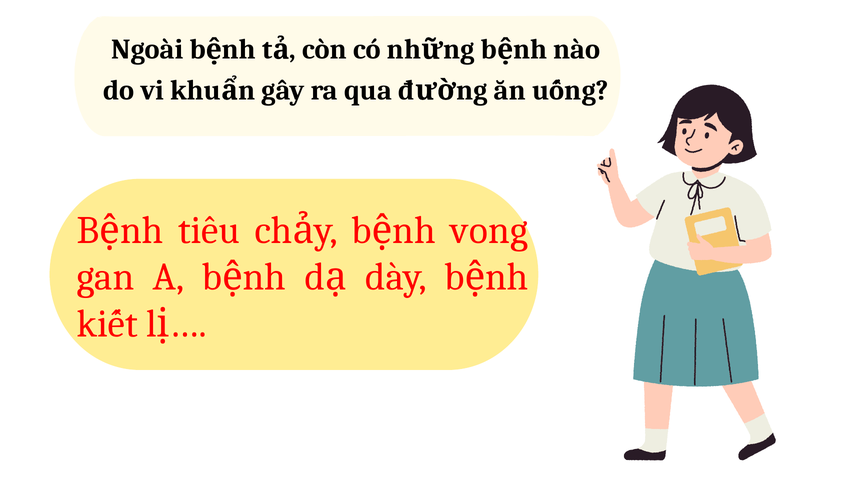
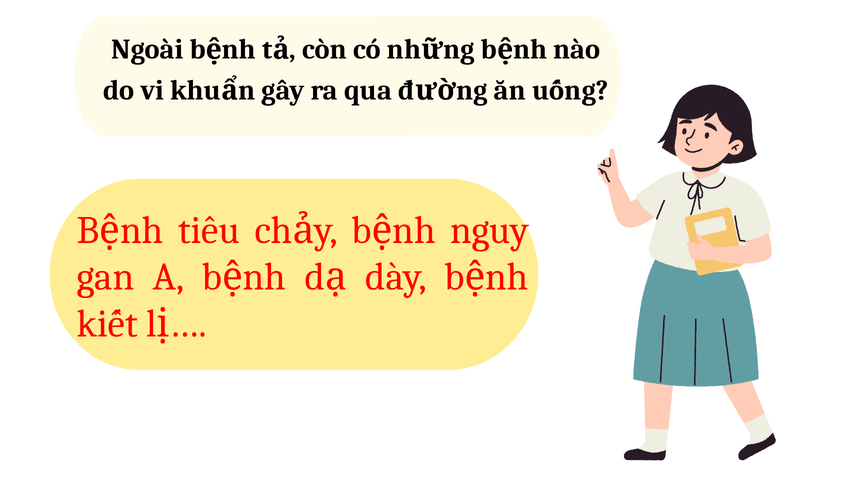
vong: vong -> nguy
